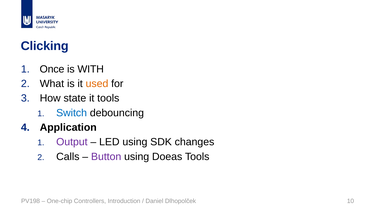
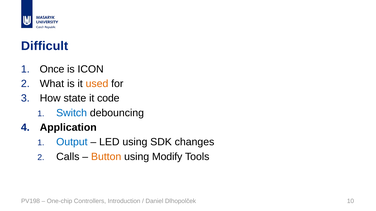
Clicking: Clicking -> Difficult
WITH: WITH -> ICON
it tools: tools -> code
Output colour: purple -> blue
Button colour: purple -> orange
Doeas: Doeas -> Modify
